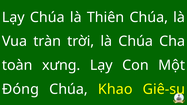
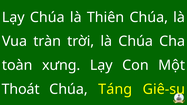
Đóng: Đóng -> Thoát
Khao: Khao -> Táng
